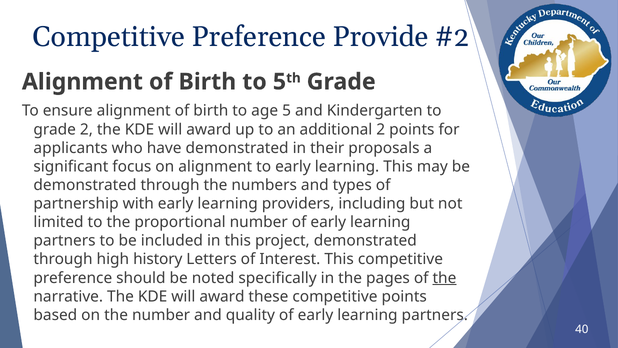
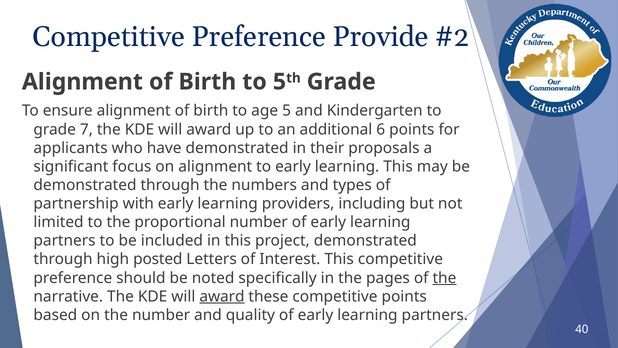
grade 2: 2 -> 7
additional 2: 2 -> 6
history: history -> posted
award at (222, 296) underline: none -> present
